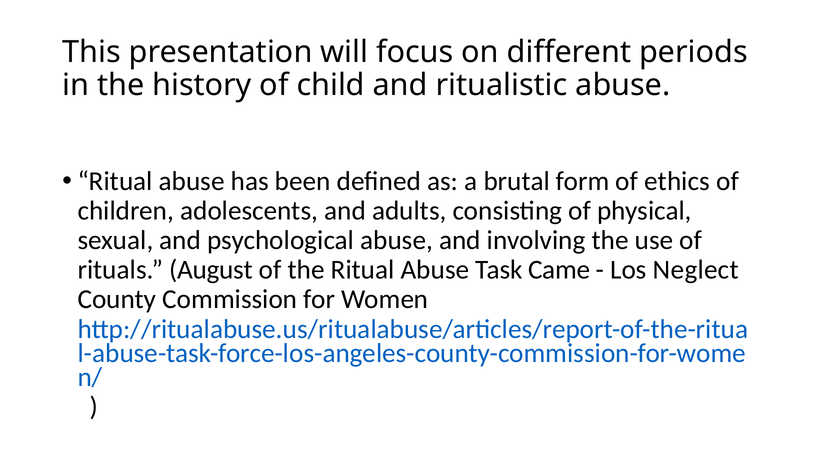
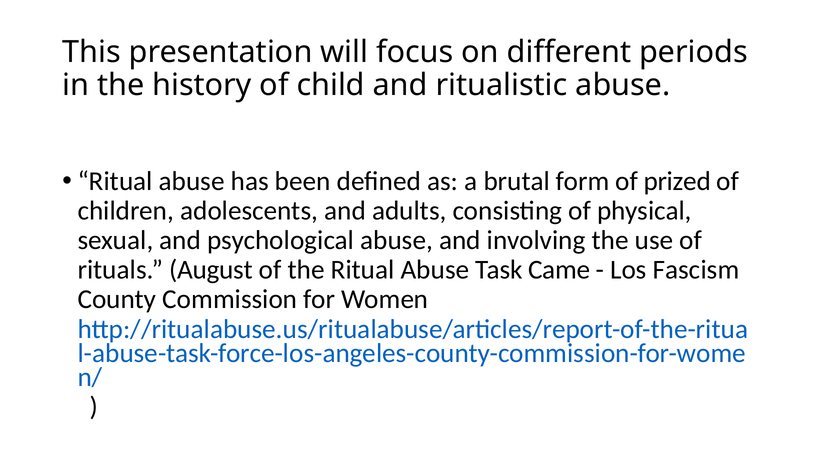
ethics: ethics -> prized
Neglect: Neglect -> Fascism
